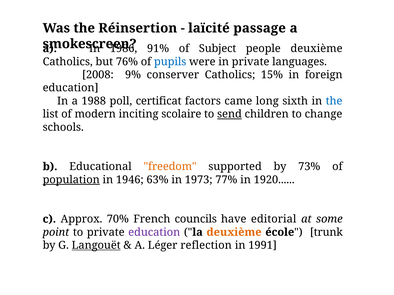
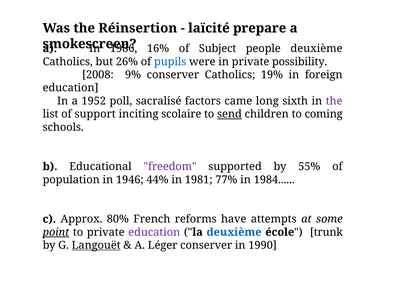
passage: passage -> prepare
91%: 91% -> 16%
76%: 76% -> 26%
languages: languages -> possibility
15%: 15% -> 19%
1988: 1988 -> 1952
certificat: certificat -> sacralisé
the at (334, 101) colour: blue -> purple
modern: modern -> support
change: change -> coming
freedom colour: orange -> purple
73%: 73% -> 55%
population underline: present -> none
63%: 63% -> 44%
1973: 1973 -> 1981
1920: 1920 -> 1984
70%: 70% -> 80%
councils: councils -> reforms
editorial: editorial -> attempts
point underline: none -> present
deuxième at (234, 233) colour: orange -> blue
Léger reflection: reflection -> conserver
1991: 1991 -> 1990
